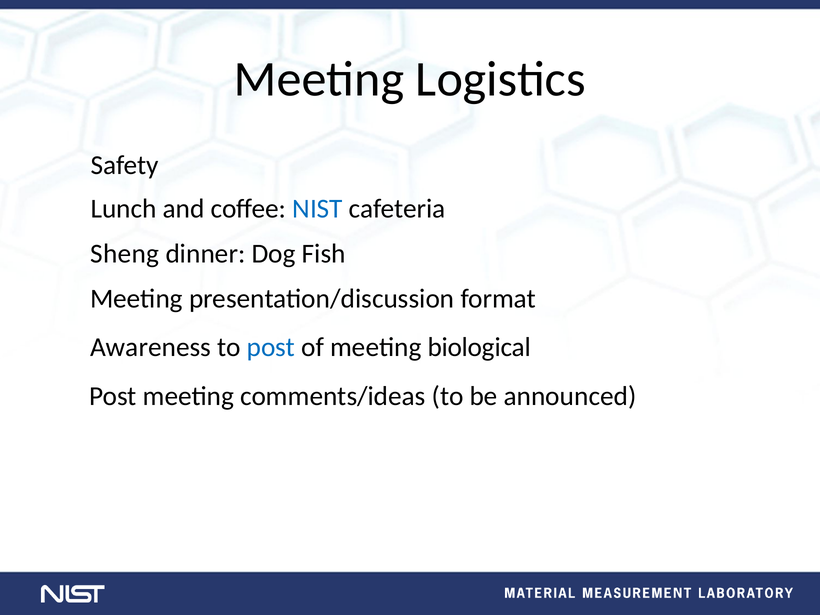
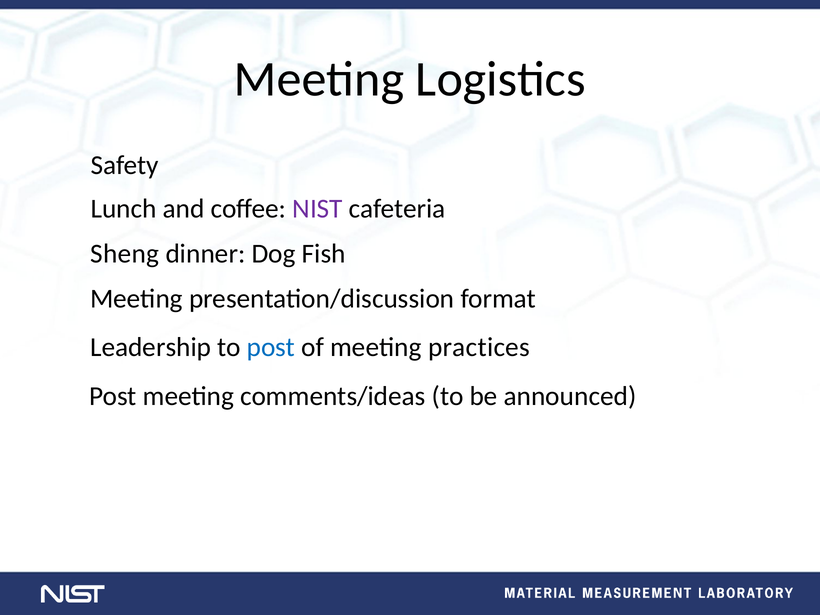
NIST colour: blue -> purple
Awareness: Awareness -> Leadership
biological: biological -> practices
